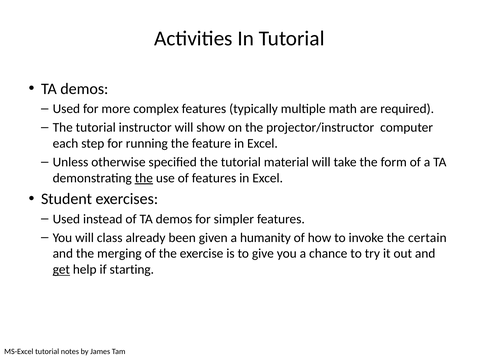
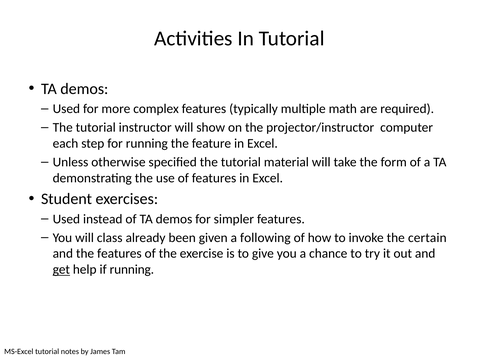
the at (144, 178) underline: present -> none
humanity: humanity -> following
the merging: merging -> features
if starting: starting -> running
